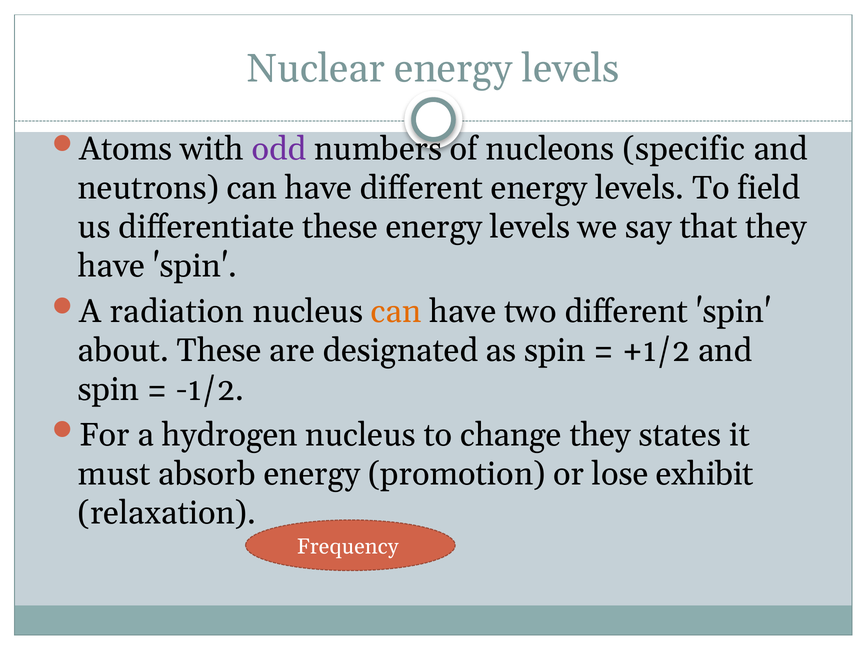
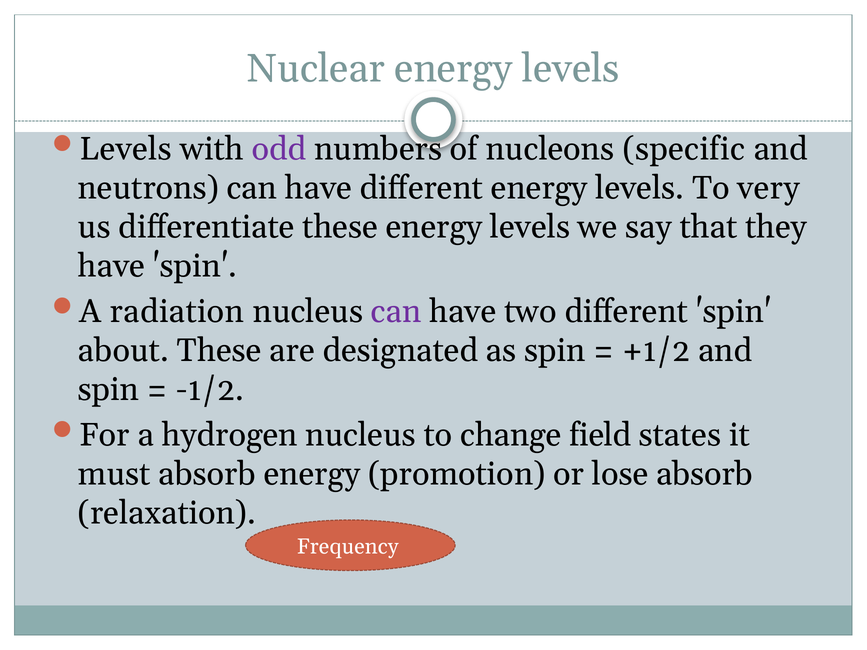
Atoms at (126, 149): Atoms -> Levels
field: field -> very
can at (396, 312) colour: orange -> purple
change they: they -> field
lose exhibit: exhibit -> absorb
